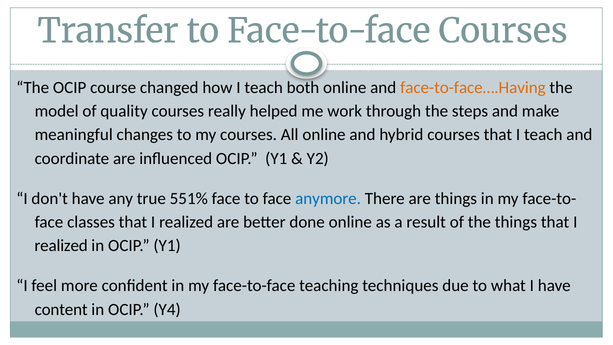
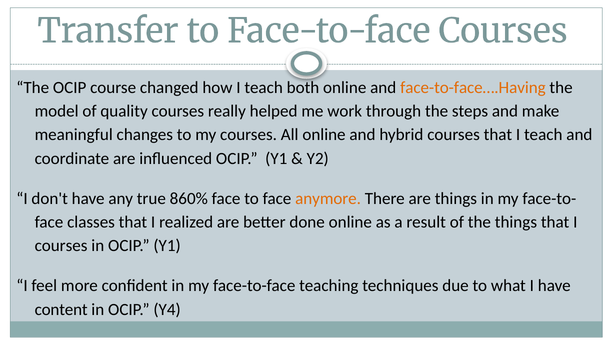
551%: 551% -> 860%
anymore colour: blue -> orange
realized at (61, 246): realized -> courses
